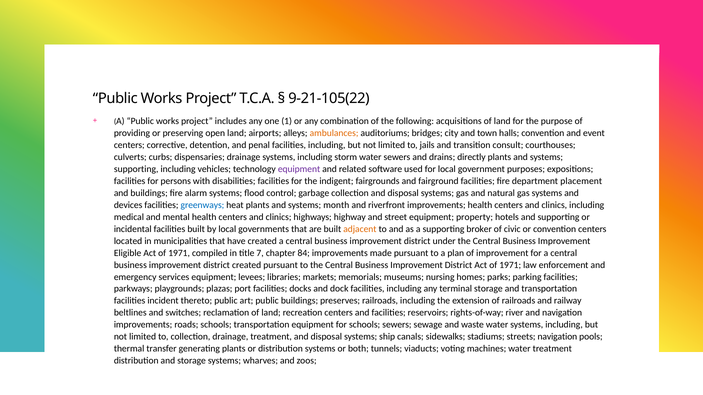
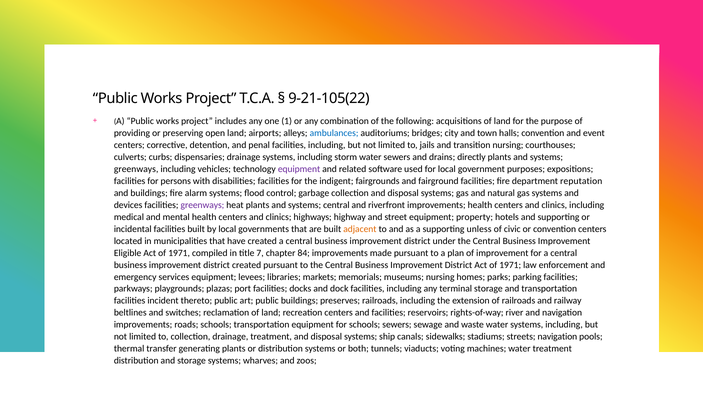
ambulances colour: orange -> blue
transition consult: consult -> nursing
supporting at (136, 169): supporting -> greenways
placement: placement -> reputation
greenways at (202, 205) colour: blue -> purple
systems month: month -> central
broker: broker -> unless
